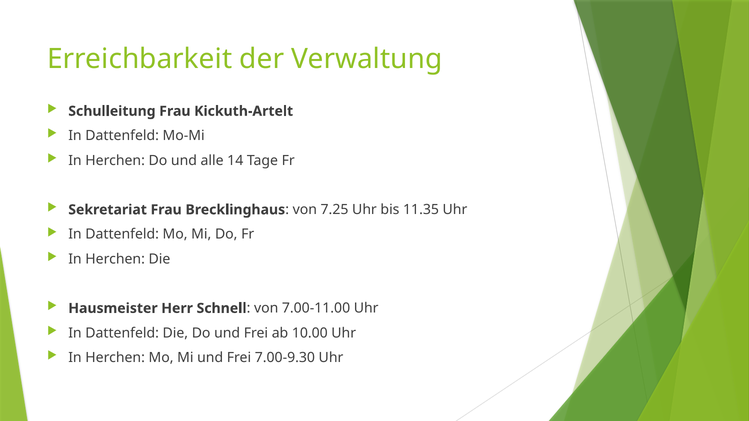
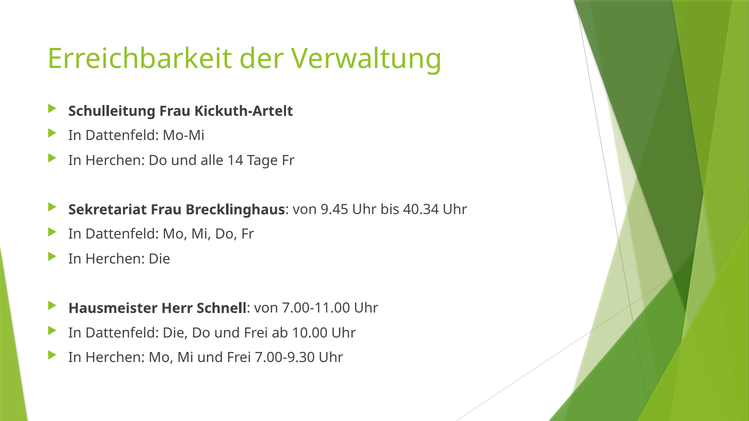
7.25: 7.25 -> 9.45
11.35: 11.35 -> 40.34
